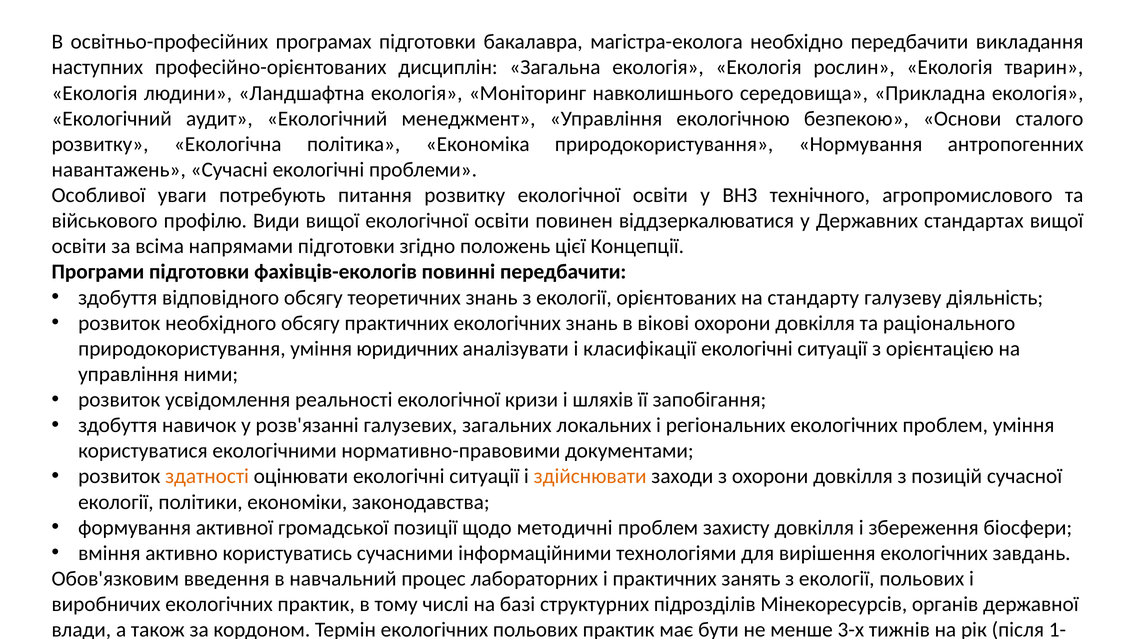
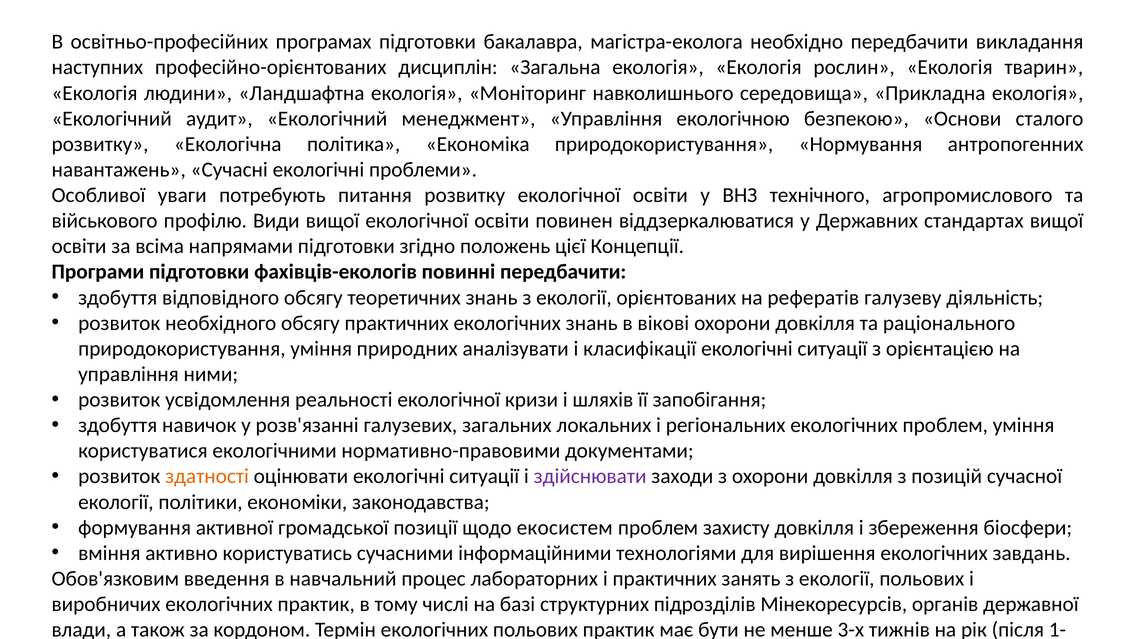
стандарту: стандарту -> рефератів
юридичних: юридичних -> природних
здійснювати colour: orange -> purple
методичні: методичні -> екосистем
